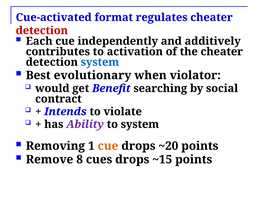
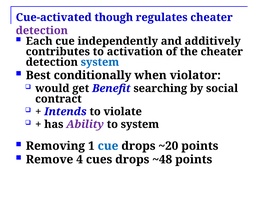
format: format -> though
detection at (42, 31) colour: red -> purple
evolutionary: evolutionary -> conditionally
cue at (108, 146) colour: orange -> blue
8: 8 -> 4
~15: ~15 -> ~48
